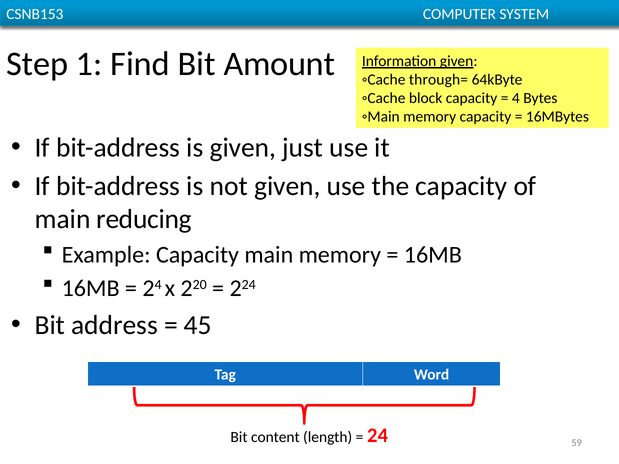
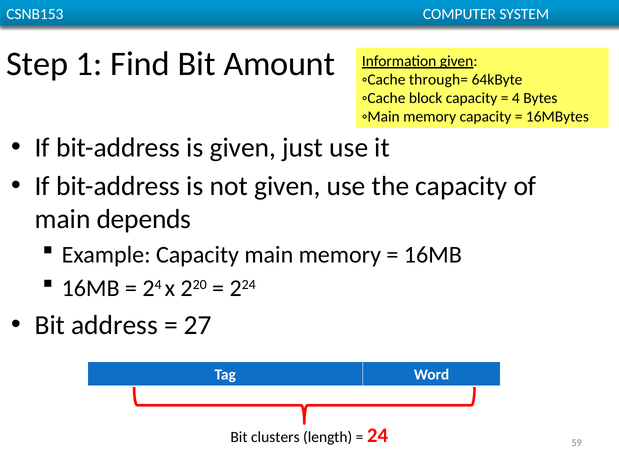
reducing: reducing -> depends
45: 45 -> 27
content: content -> clusters
